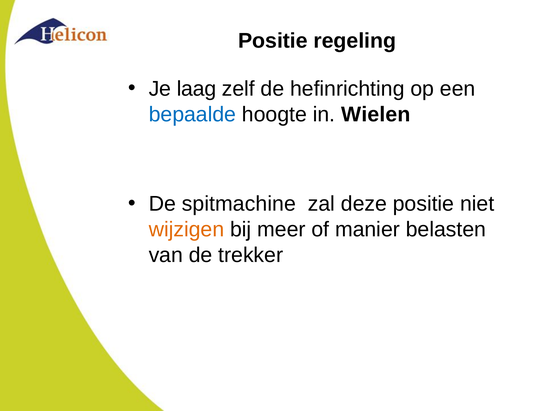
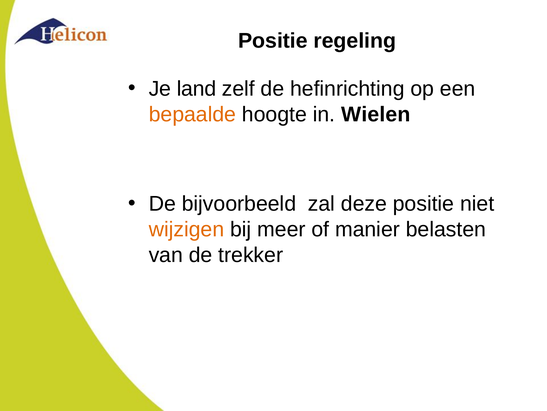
laag: laag -> land
bepaalde colour: blue -> orange
spitmachine: spitmachine -> bijvoorbeeld
